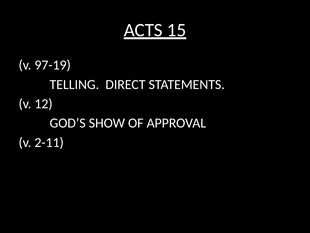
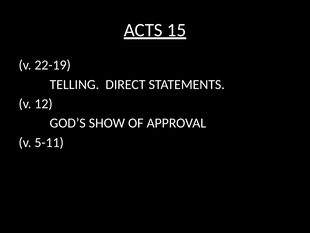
97-19: 97-19 -> 22-19
2-11: 2-11 -> 5-11
